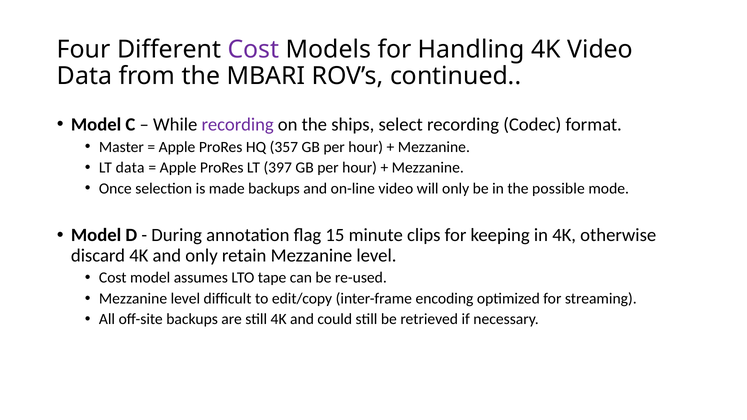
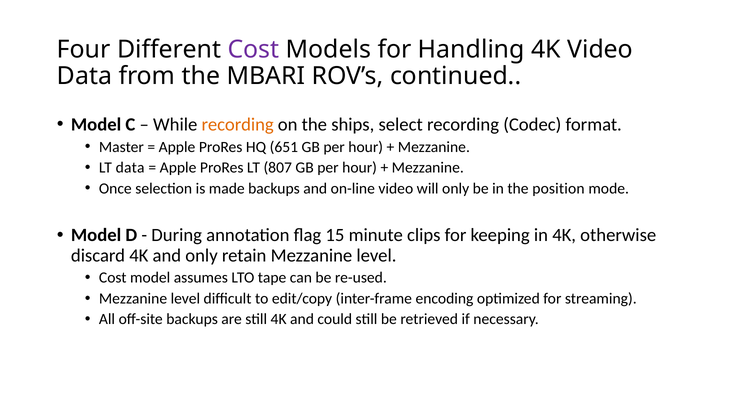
recording at (238, 125) colour: purple -> orange
357: 357 -> 651
397: 397 -> 807
possible: possible -> position
